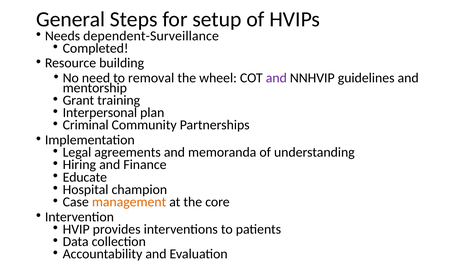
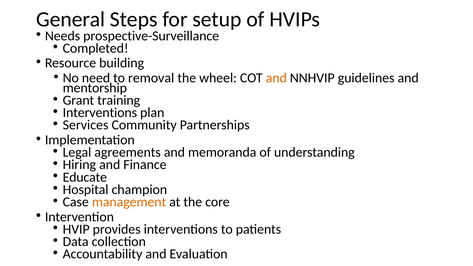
dependent-Surveillance: dependent-Surveillance -> prospective-Surveillance
and at (276, 78) colour: purple -> orange
Interpersonal at (100, 113): Interpersonal -> Interventions
Criminal: Criminal -> Services
